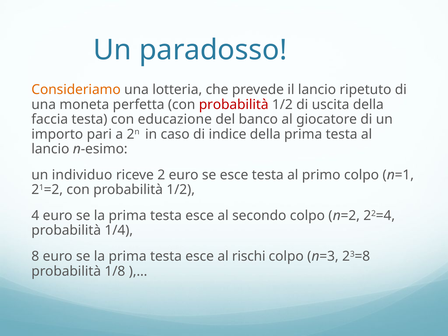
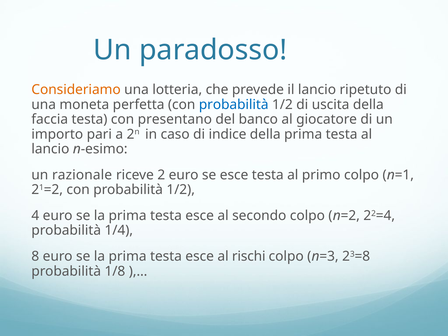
probabilità at (234, 105) colour: red -> blue
educazione: educazione -> presentano
individuo: individuo -> razionale
